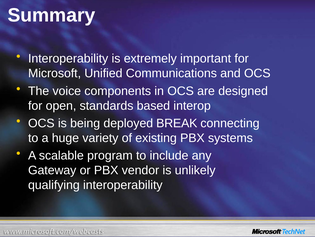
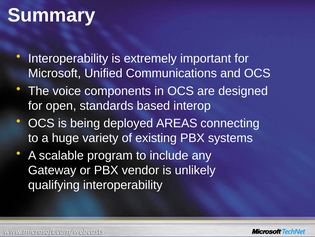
BREAK: BREAK -> AREAS
